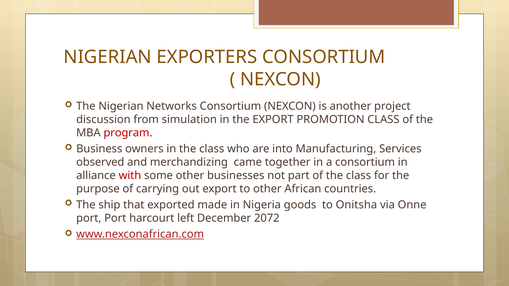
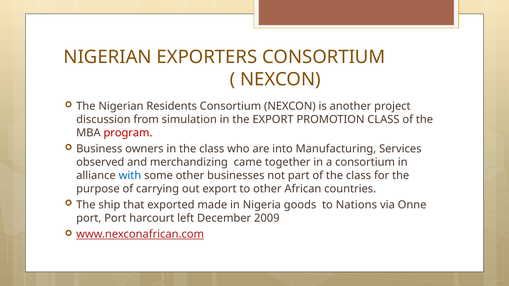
Networks: Networks -> Residents
with colour: red -> blue
Onitsha: Onitsha -> Nations
2072: 2072 -> 2009
